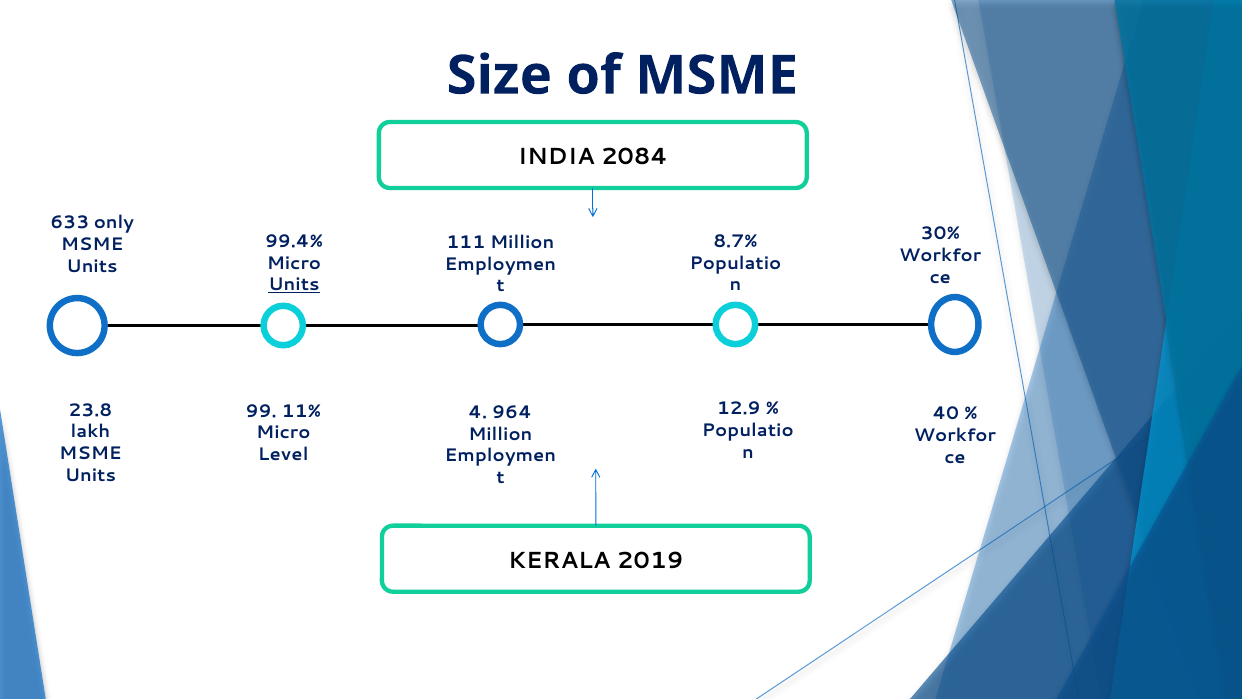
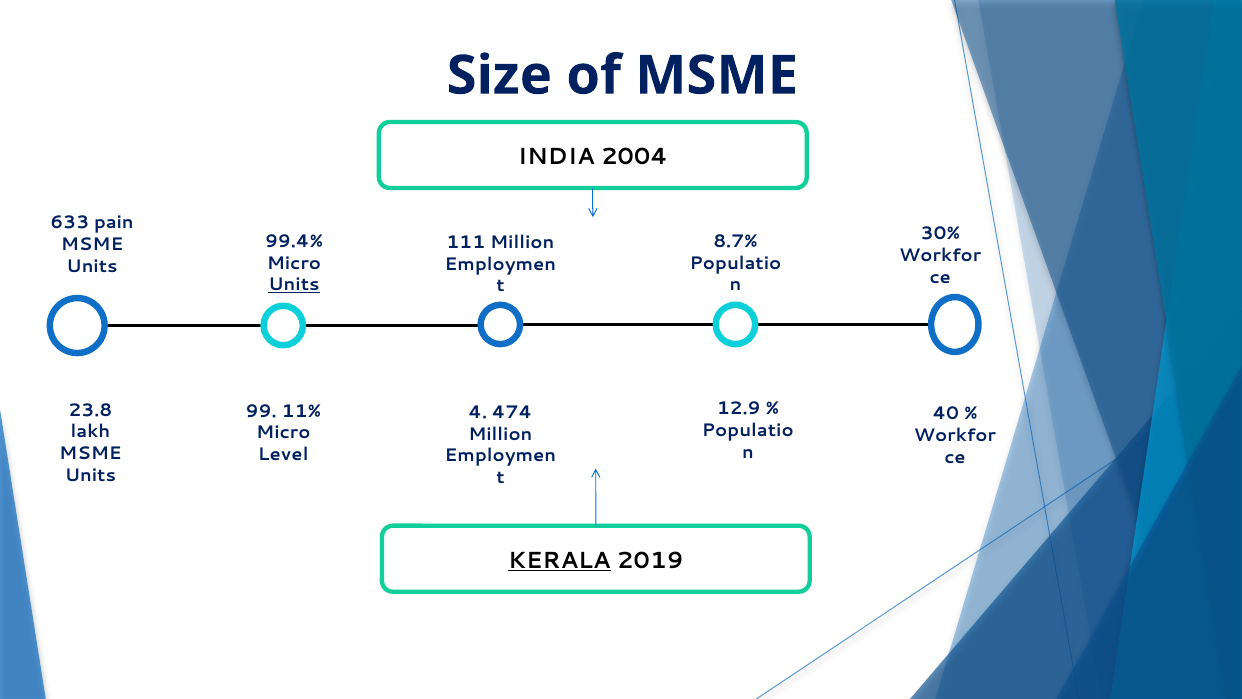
2084: 2084 -> 2004
only: only -> pain
964: 964 -> 474
KERALA underline: none -> present
